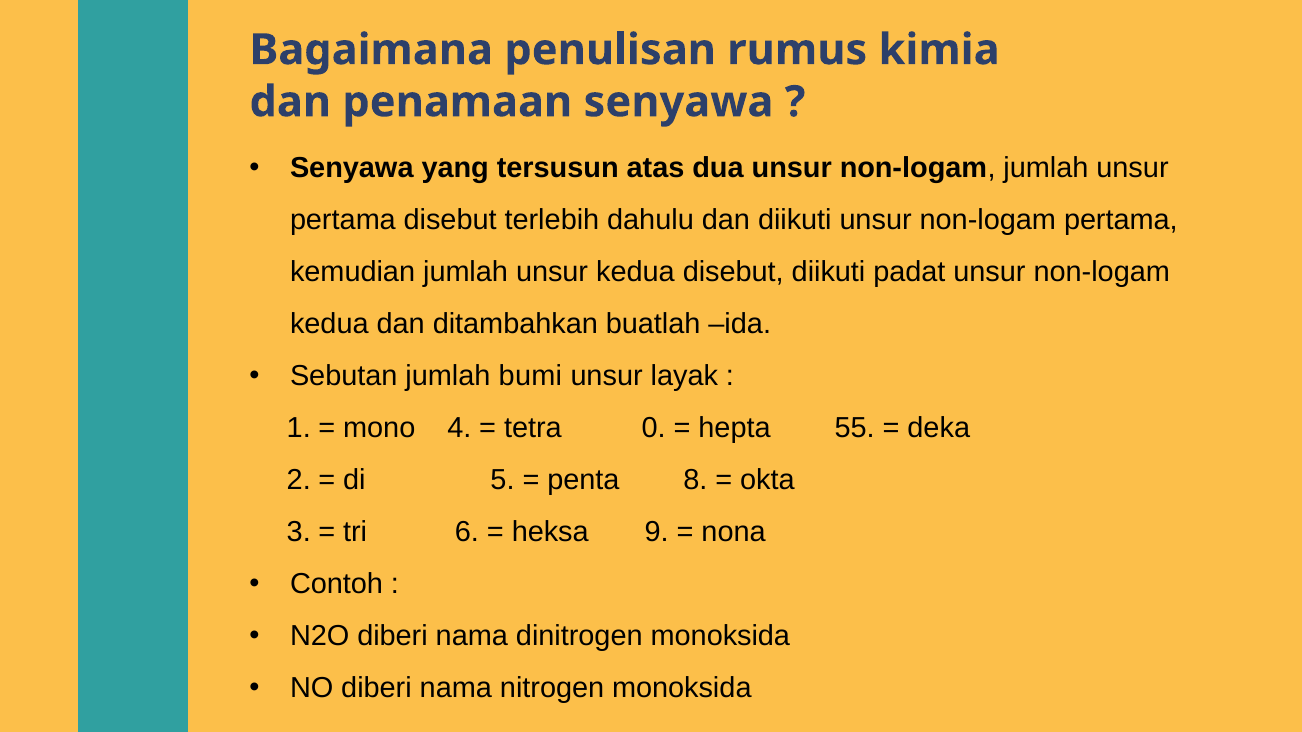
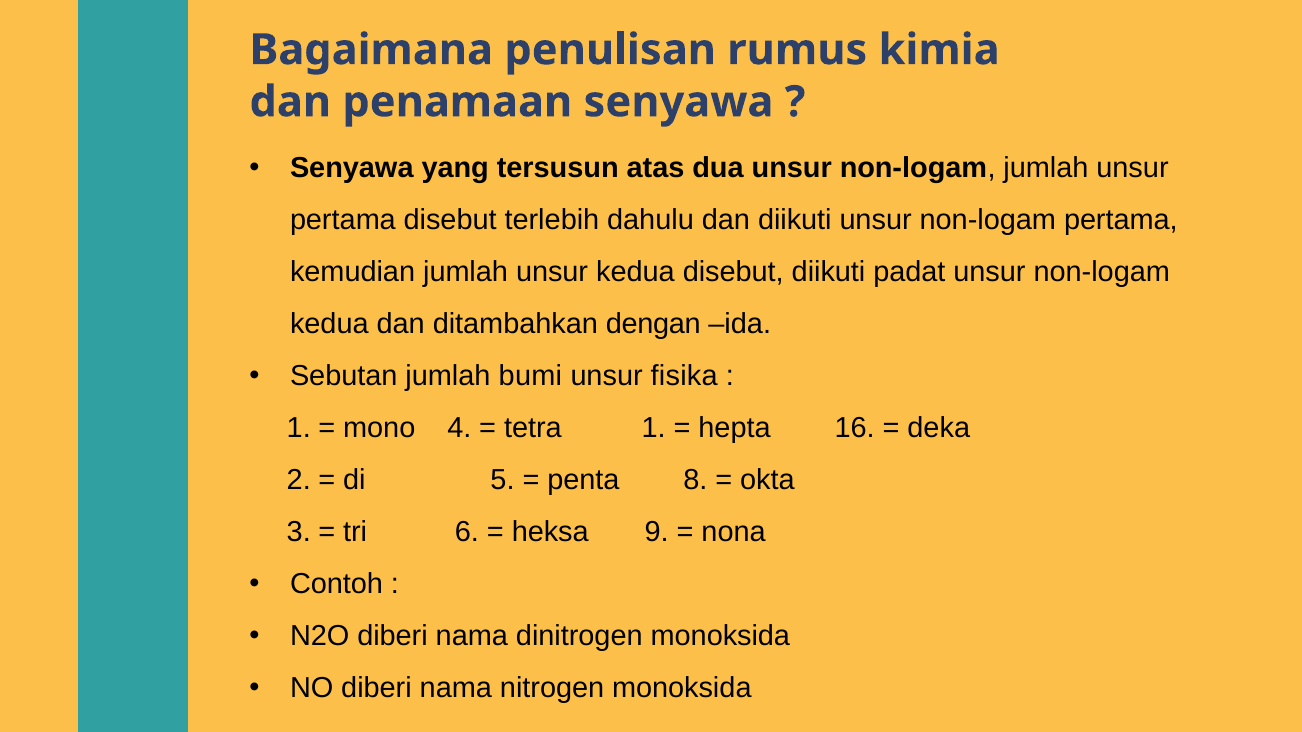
buatlah: buatlah -> dengan
layak: layak -> fisika
tetra 0: 0 -> 1
55: 55 -> 16
